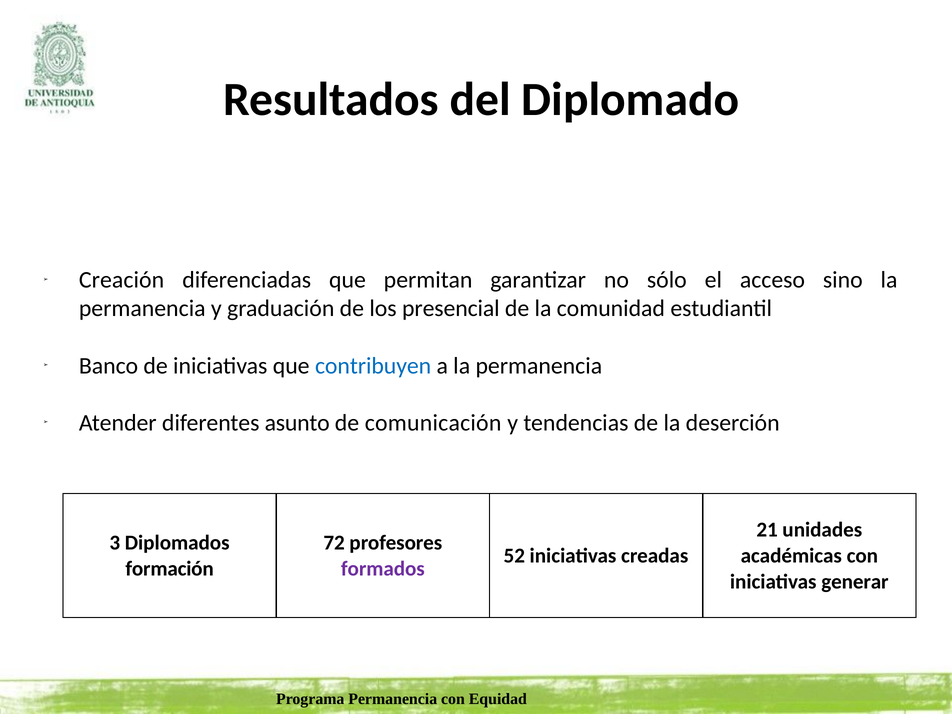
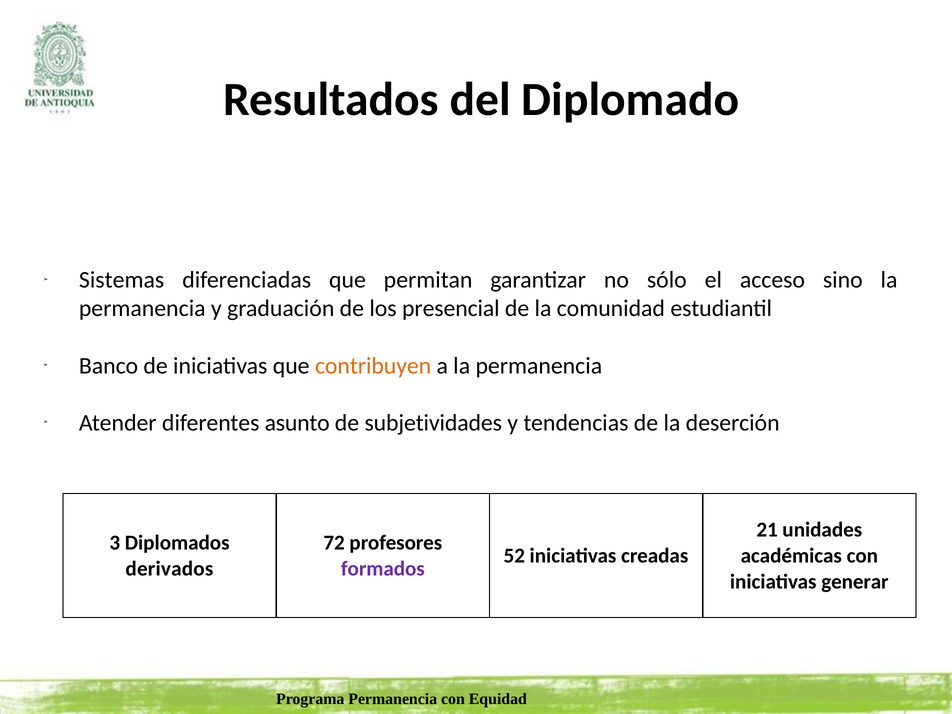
Creación: Creación -> Sistemas
contribuyen colour: blue -> orange
comunicación: comunicación -> subjetividades
formación: formación -> derivados
